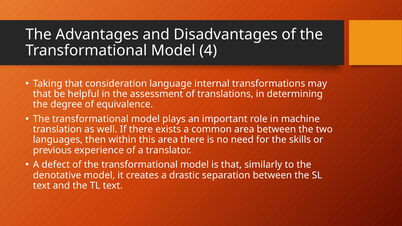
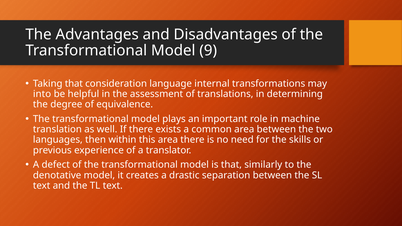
4: 4 -> 9
that at (42, 94): that -> into
